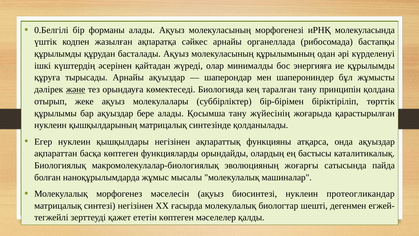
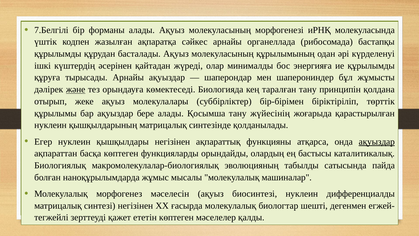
0.Белгілі: 0.Белгілі -> 7.Белгілі
ақуыздар at (377, 141) underline: none -> present
жоғарғы: жоғарғы -> табылды
протеогликандар: протеогликандар -> дифференциалды
